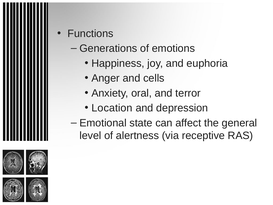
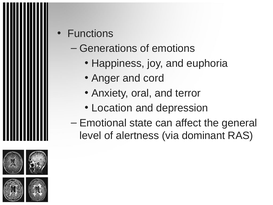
cells: cells -> cord
receptive: receptive -> dominant
